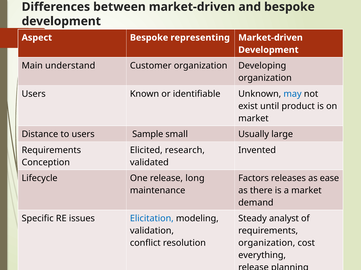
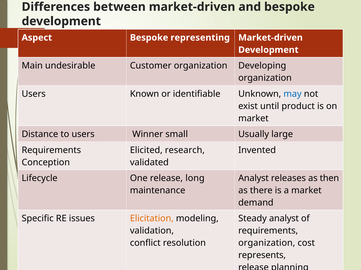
understand: understand -> undesirable
Sample: Sample -> Winner
Factors at (253, 179): Factors -> Analyst
ease: ease -> then
Elicitation colour: blue -> orange
everything: everything -> represents
